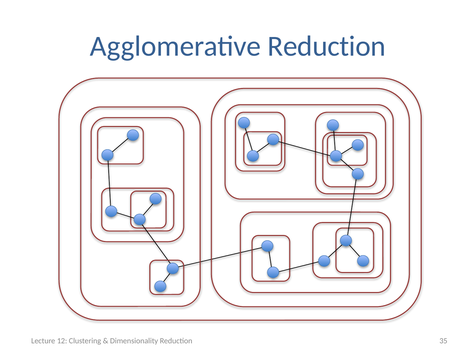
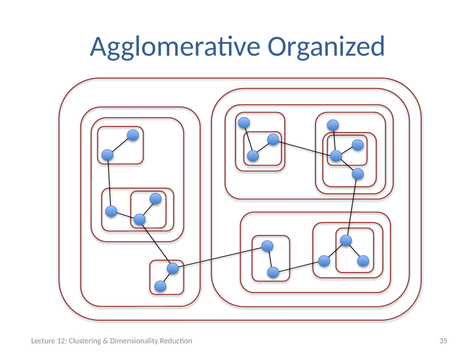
Agglomerative Reduction: Reduction -> Organized
